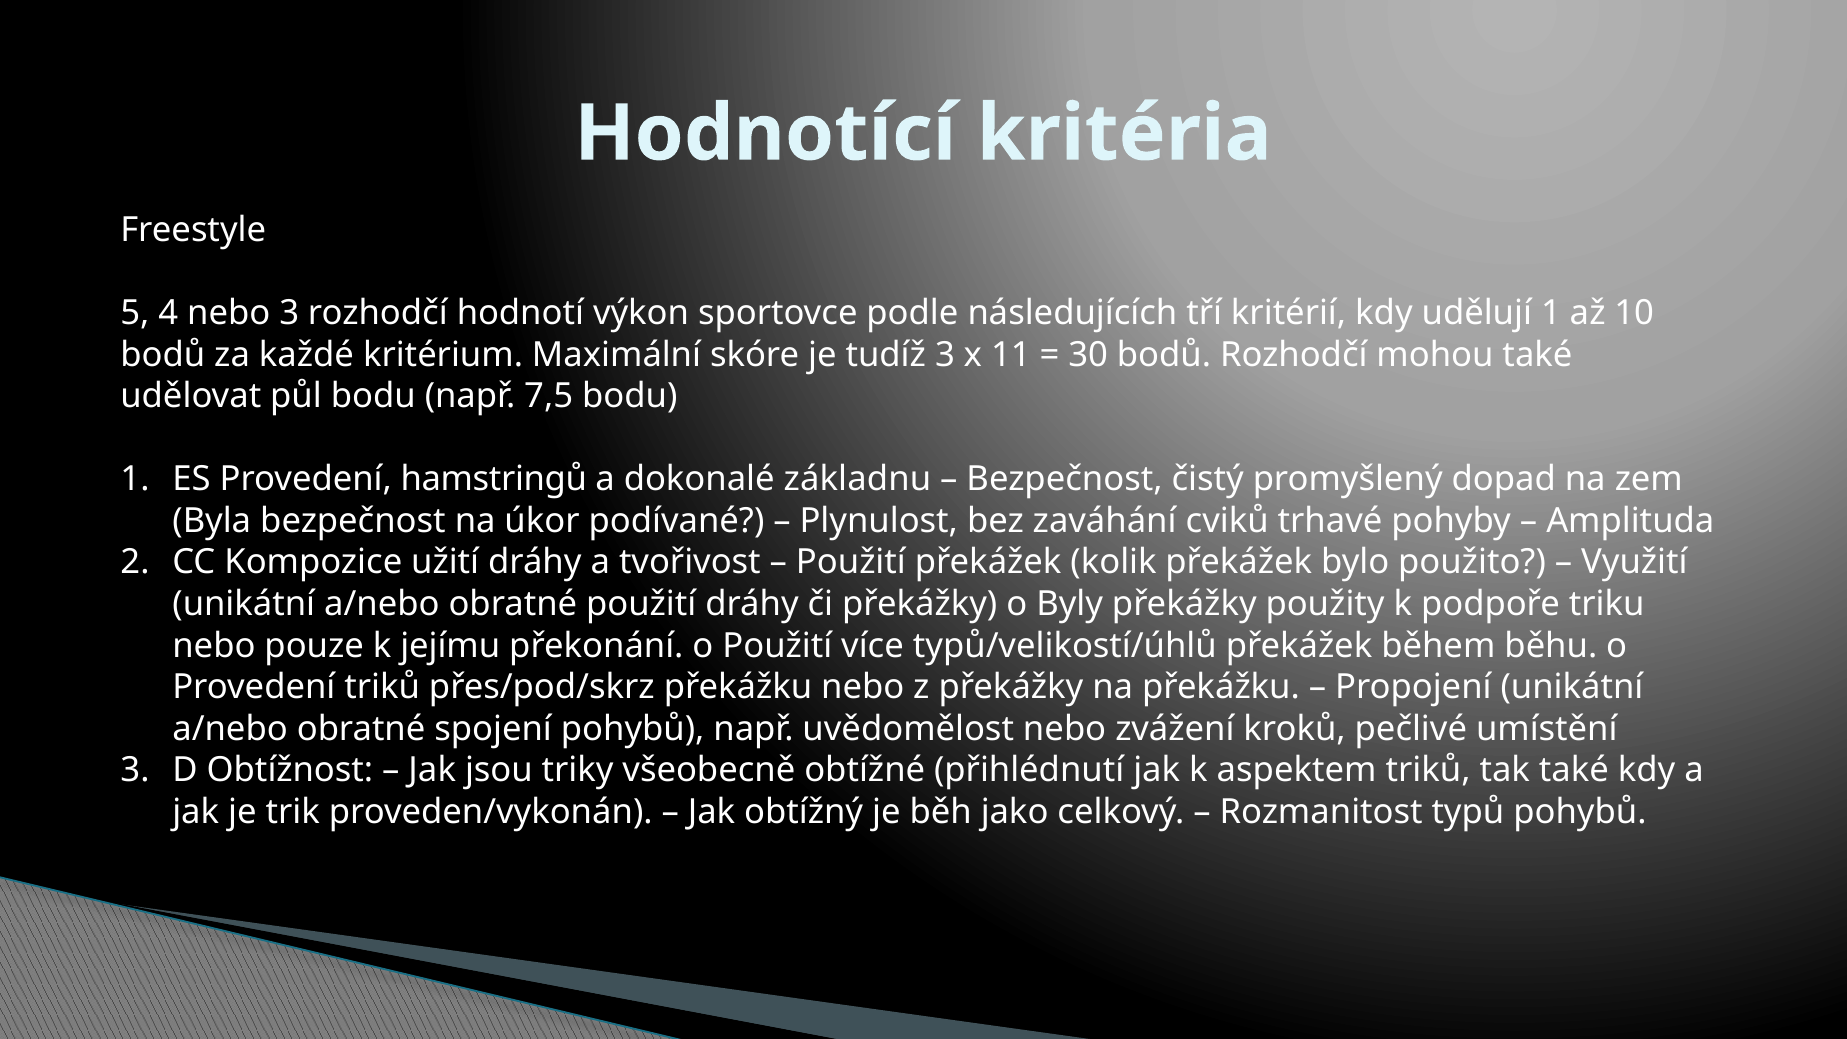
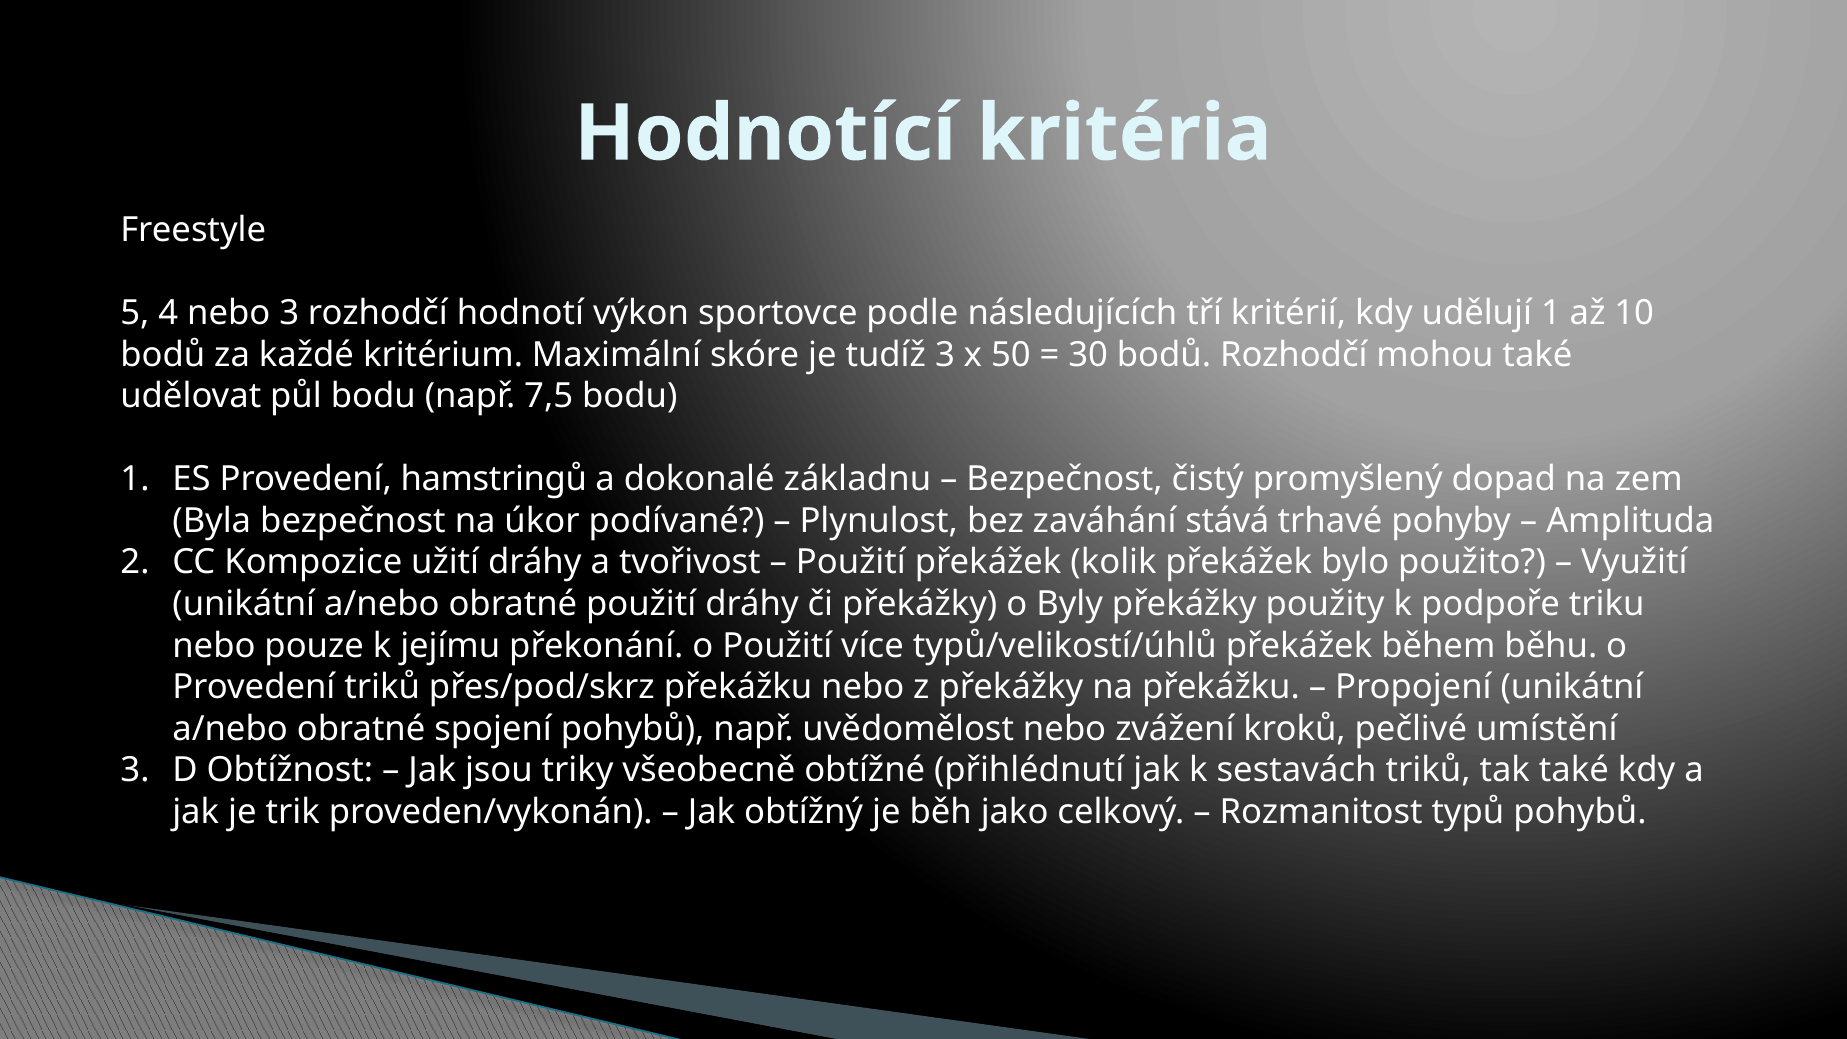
11: 11 -> 50
cviků: cviků -> stává
aspektem: aspektem -> sestavách
